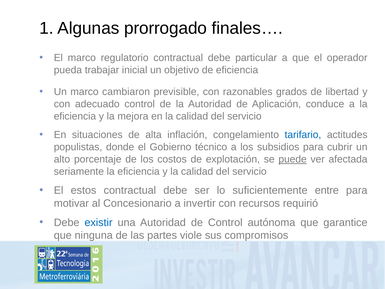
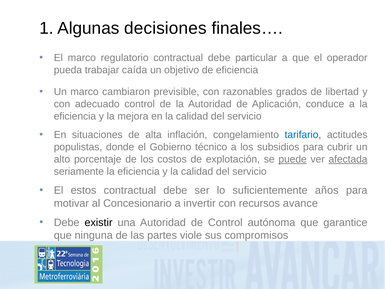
prorrogado: prorrogado -> decisiones
inicial: inicial -> caída
afectada underline: none -> present
entre: entre -> años
requirió: requirió -> avance
existir colour: blue -> black
